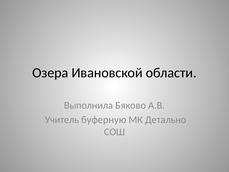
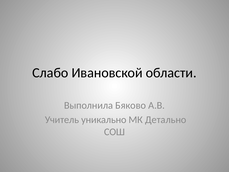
Озера: Озера -> Слабо
буферную: буферную -> уникально
